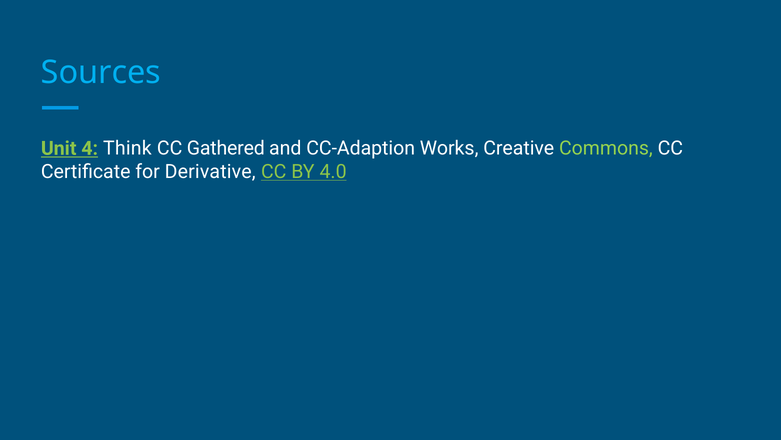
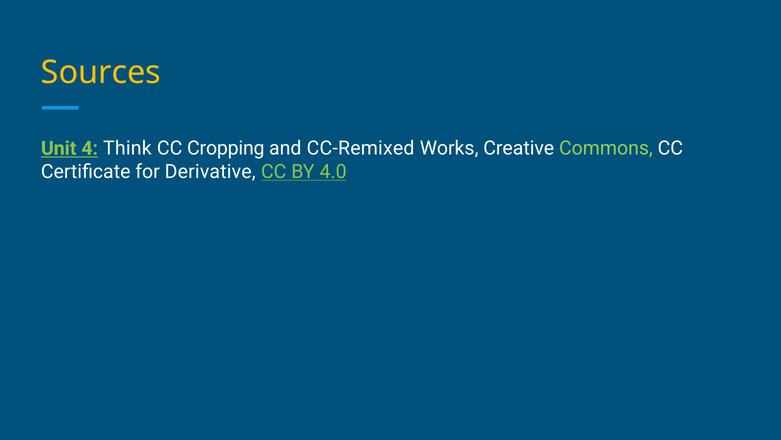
Sources colour: light blue -> yellow
Gathered: Gathered -> Cropping
CC-Adaption: CC-Adaption -> CC-Remixed
